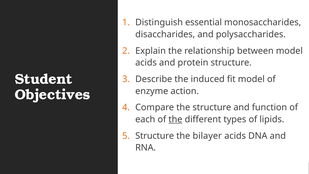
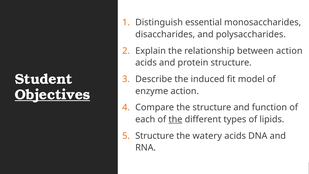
between model: model -> action
Objectives underline: none -> present
bilayer: bilayer -> watery
